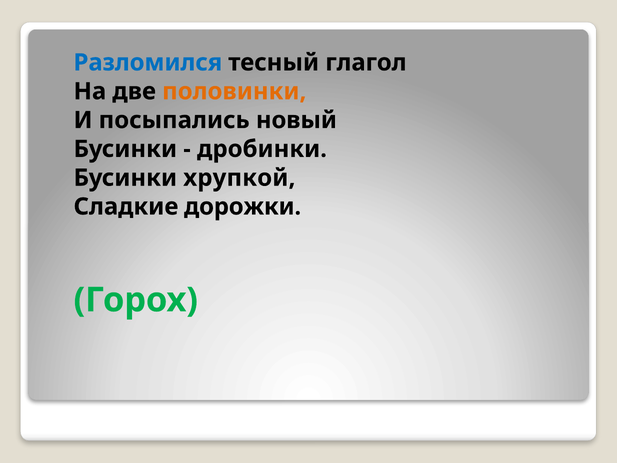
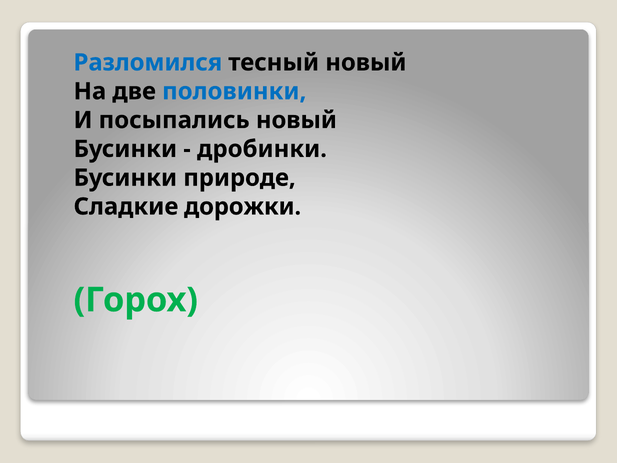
тесный глагол: глагол -> новый
половинки colour: orange -> blue
хрупкой: хрупкой -> природе
